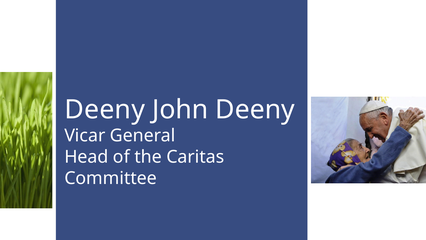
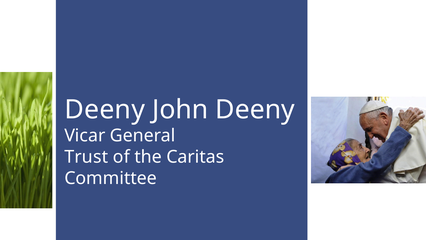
Head: Head -> Trust
